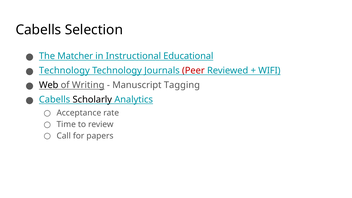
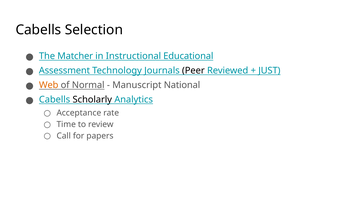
Technology at (64, 70): Technology -> Assessment
Peer colour: red -> black
WIFI: WIFI -> JUST
Web colour: black -> orange
Writing: Writing -> Normal
Tagging: Tagging -> National
